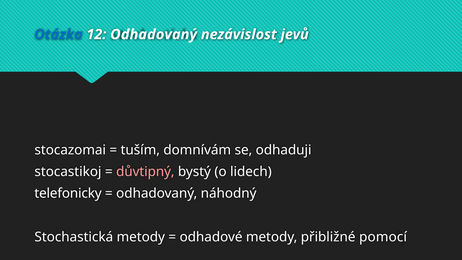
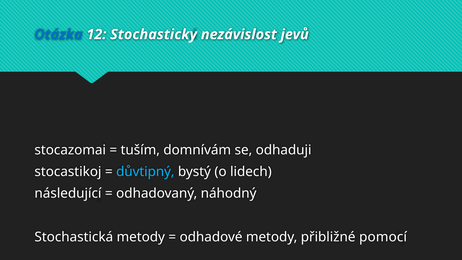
12 Odhadovaný: Odhadovaný -> Stochasticky
důvtipný colour: pink -> light blue
telefonicky: telefonicky -> následující
